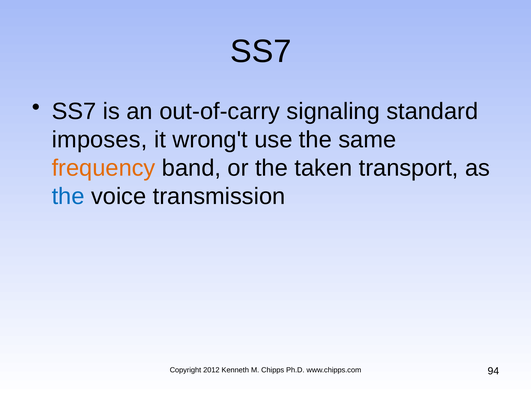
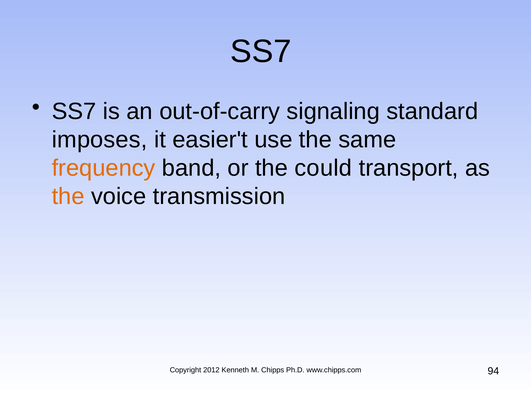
wrong't: wrong't -> easier't
taken: taken -> could
the at (68, 196) colour: blue -> orange
